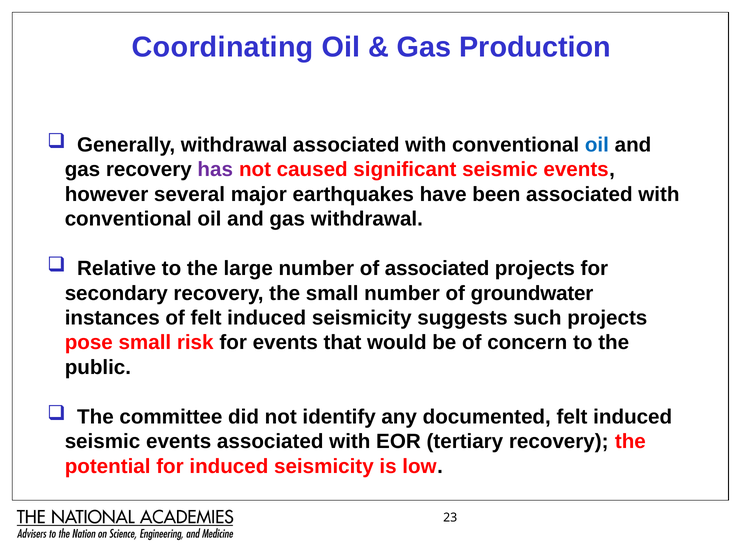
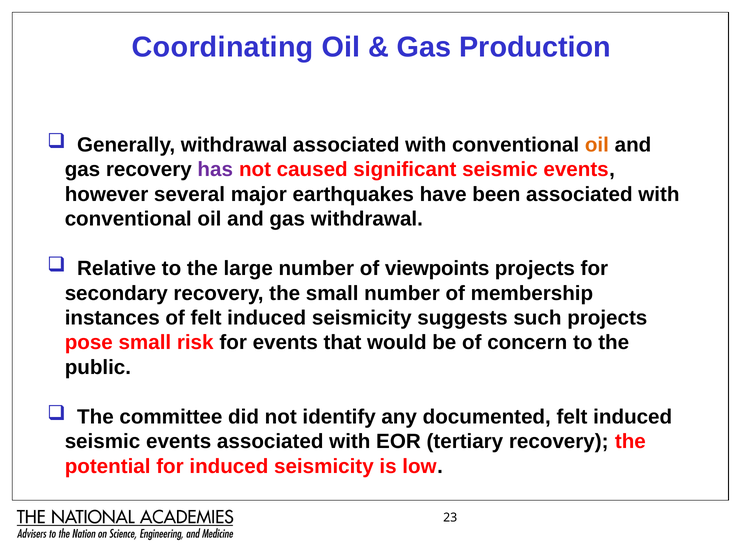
oil at (597, 145) colour: blue -> orange
of associated: associated -> viewpoints
groundwater: groundwater -> membership
